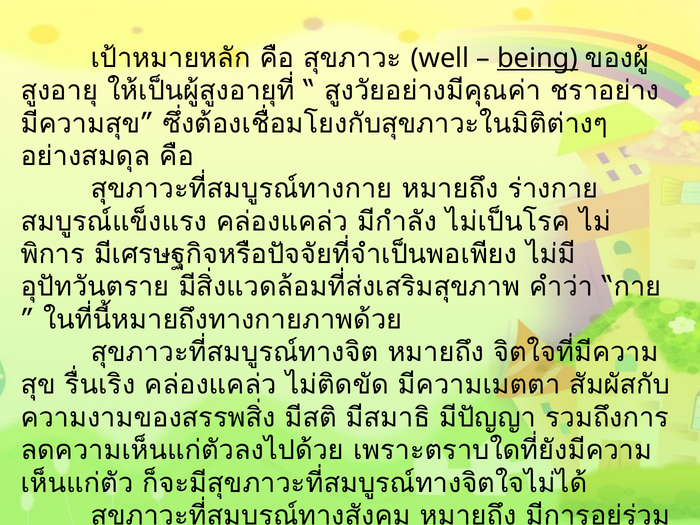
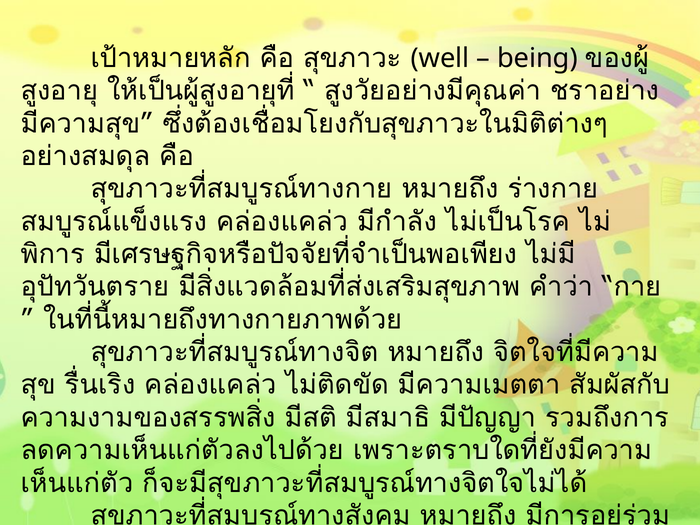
being underline: present -> none
